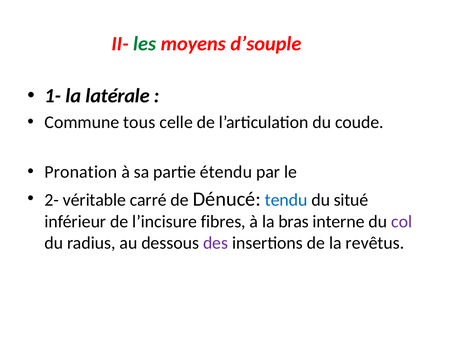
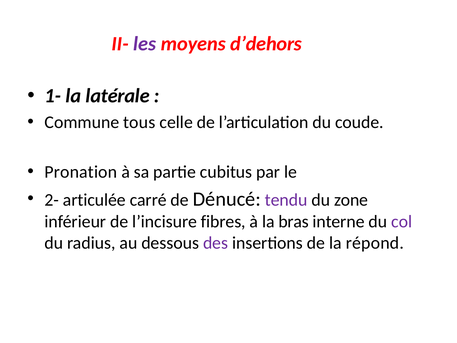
les colour: green -> purple
d’souple: d’souple -> d’dehors
étendu: étendu -> cubitus
véritable: véritable -> articulée
tendu colour: blue -> purple
situé: situé -> zone
revêtus: revêtus -> répond
